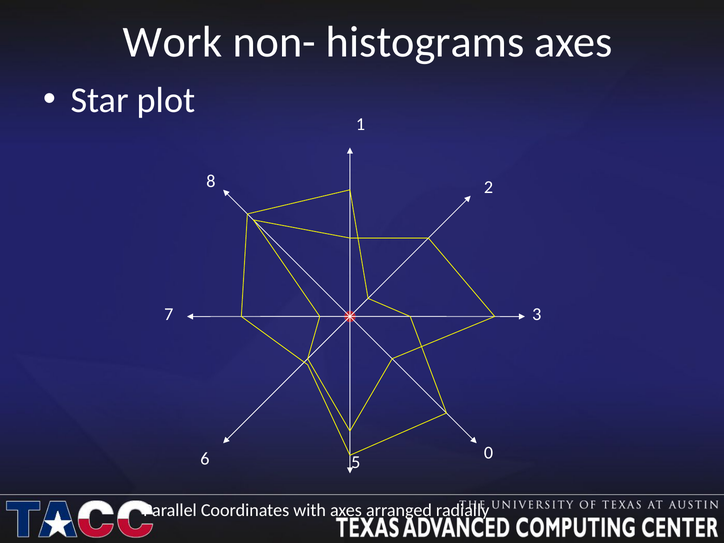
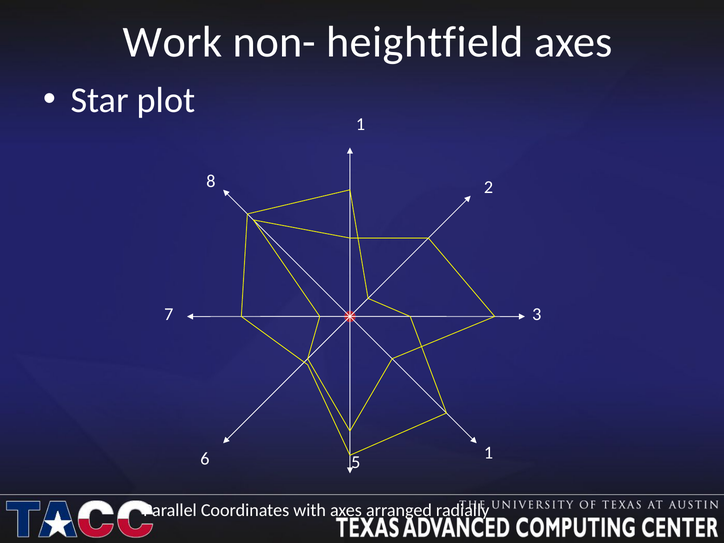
histograms: histograms -> heightfield
6 0: 0 -> 1
